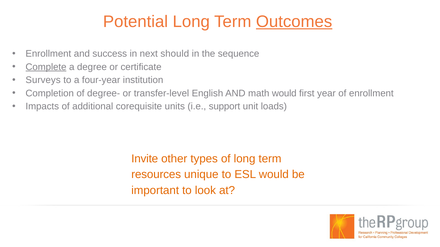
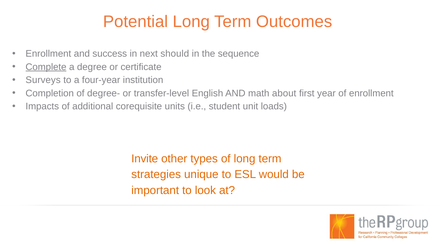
Outcomes underline: present -> none
math would: would -> about
support: support -> student
resources: resources -> strategies
